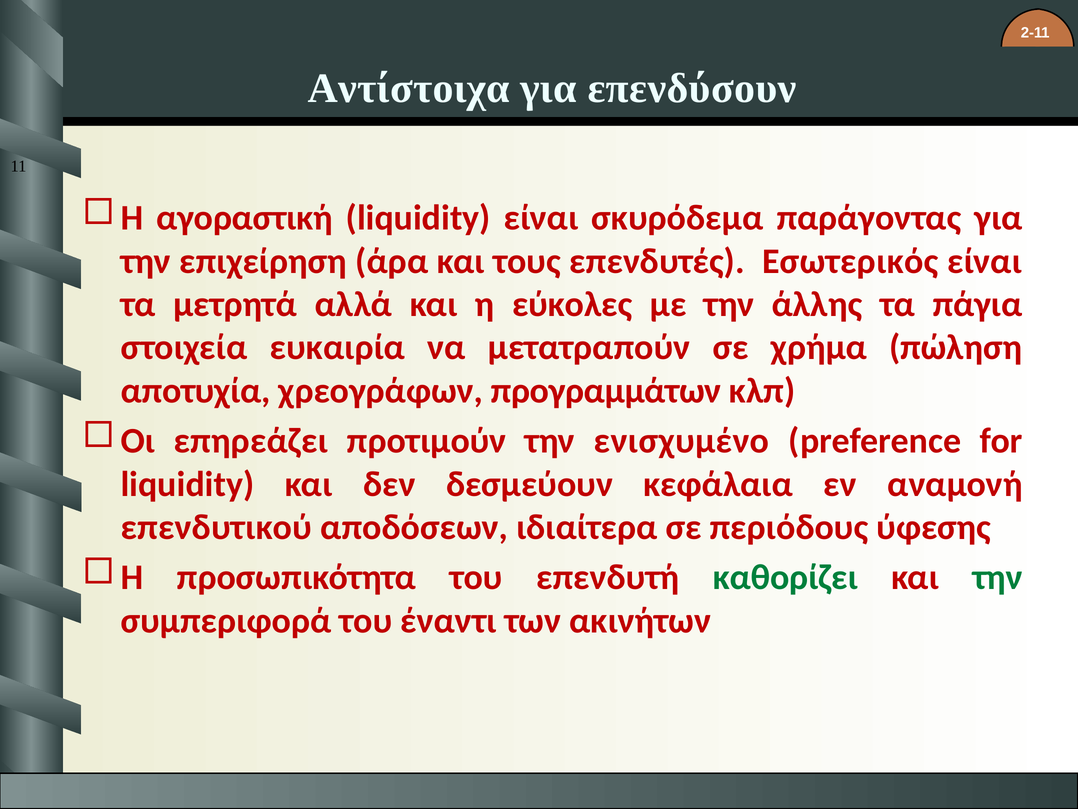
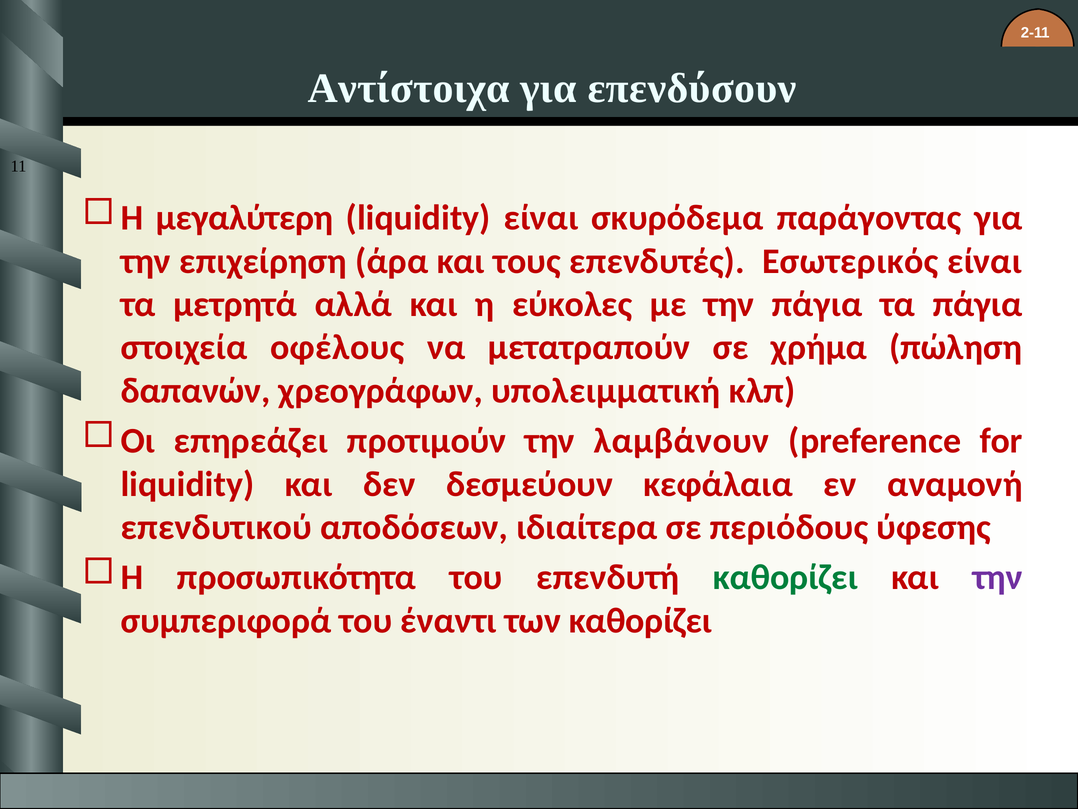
αγοραστική: αγοραστική -> μεγαλύτερη
την άλλης: άλλης -> πάγια
ευκαιρία: ευκαιρία -> οφέλους
αποτυχία: αποτυχία -> δαπανών
προγραμμάτων: προγραμμάτων -> υπολειμματική
ενισχυμένο: ενισχυμένο -> λαμβάνουν
την at (998, 577) colour: green -> purple
των ακινήτων: ακινήτων -> καθορίζει
